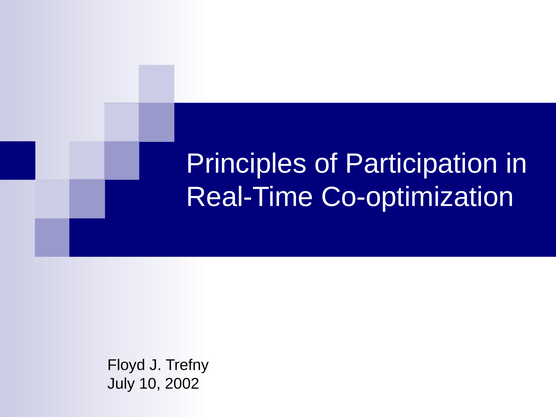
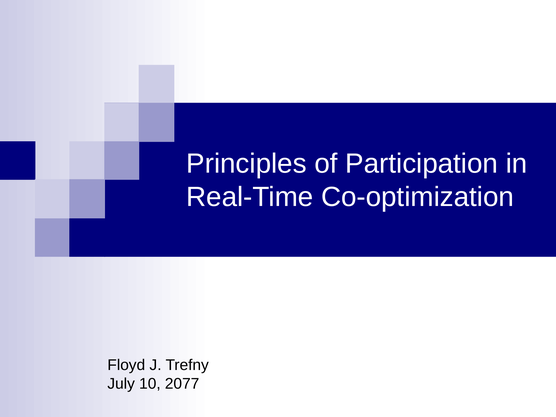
2002: 2002 -> 2077
